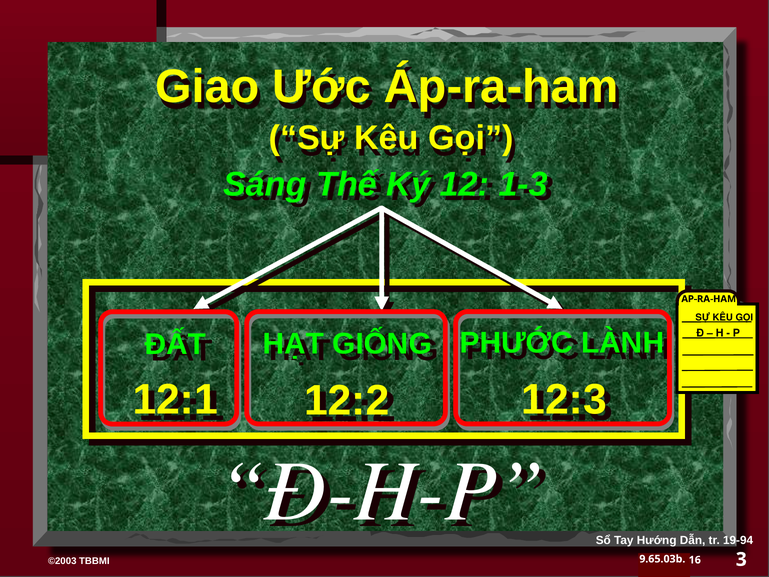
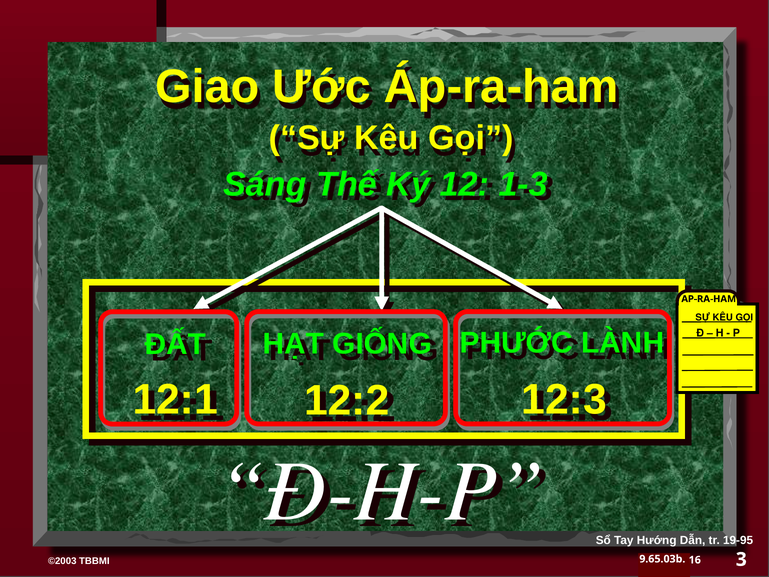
19-94: 19-94 -> 19-95
